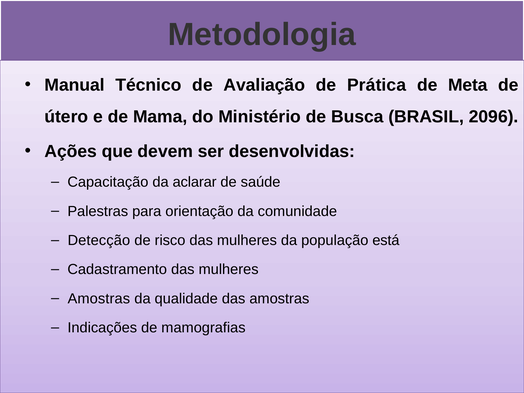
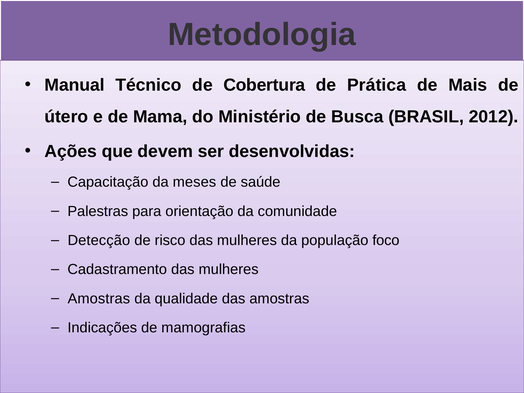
Avaliação: Avaliação -> Cobertura
Meta: Meta -> Mais
2096: 2096 -> 2012
aclarar: aclarar -> meses
está: está -> foco
